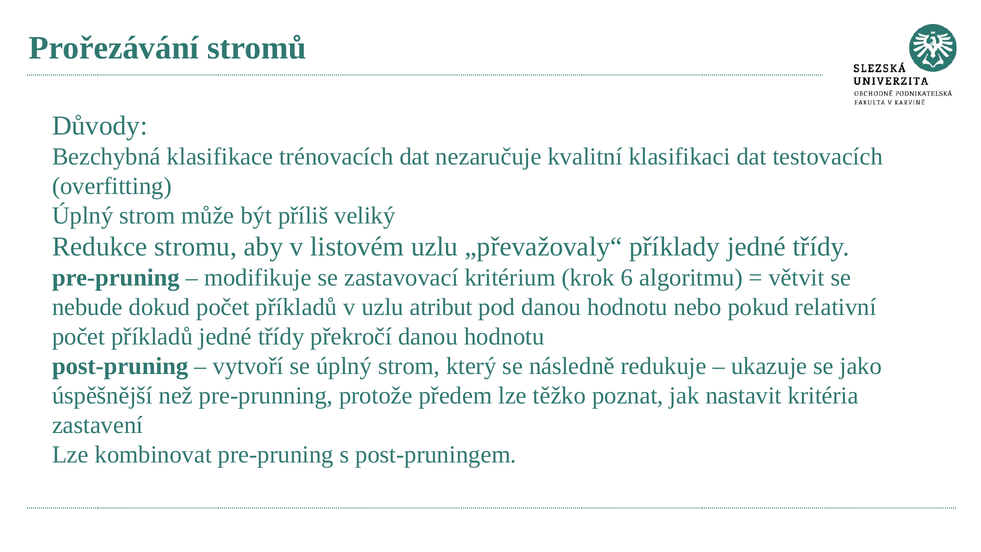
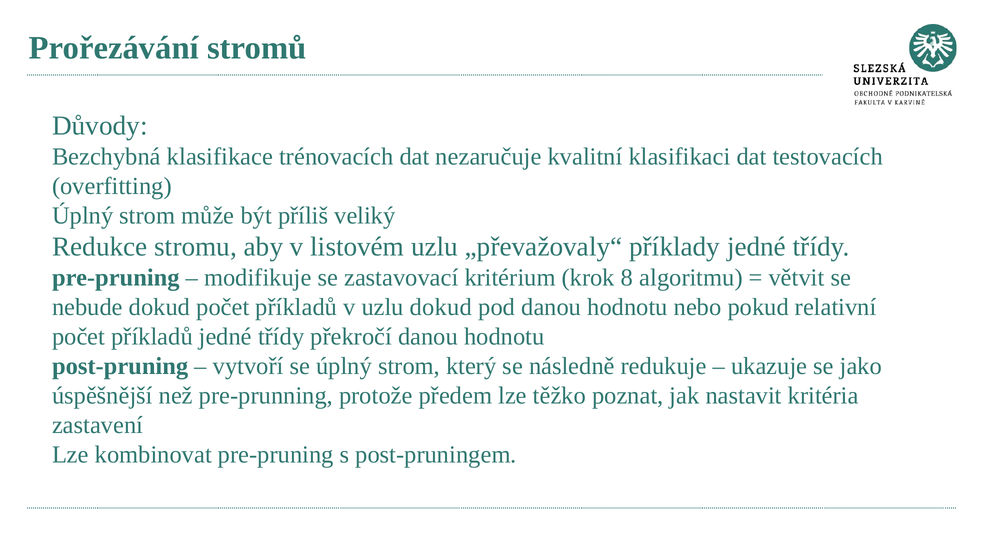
6: 6 -> 8
uzlu atribut: atribut -> dokud
